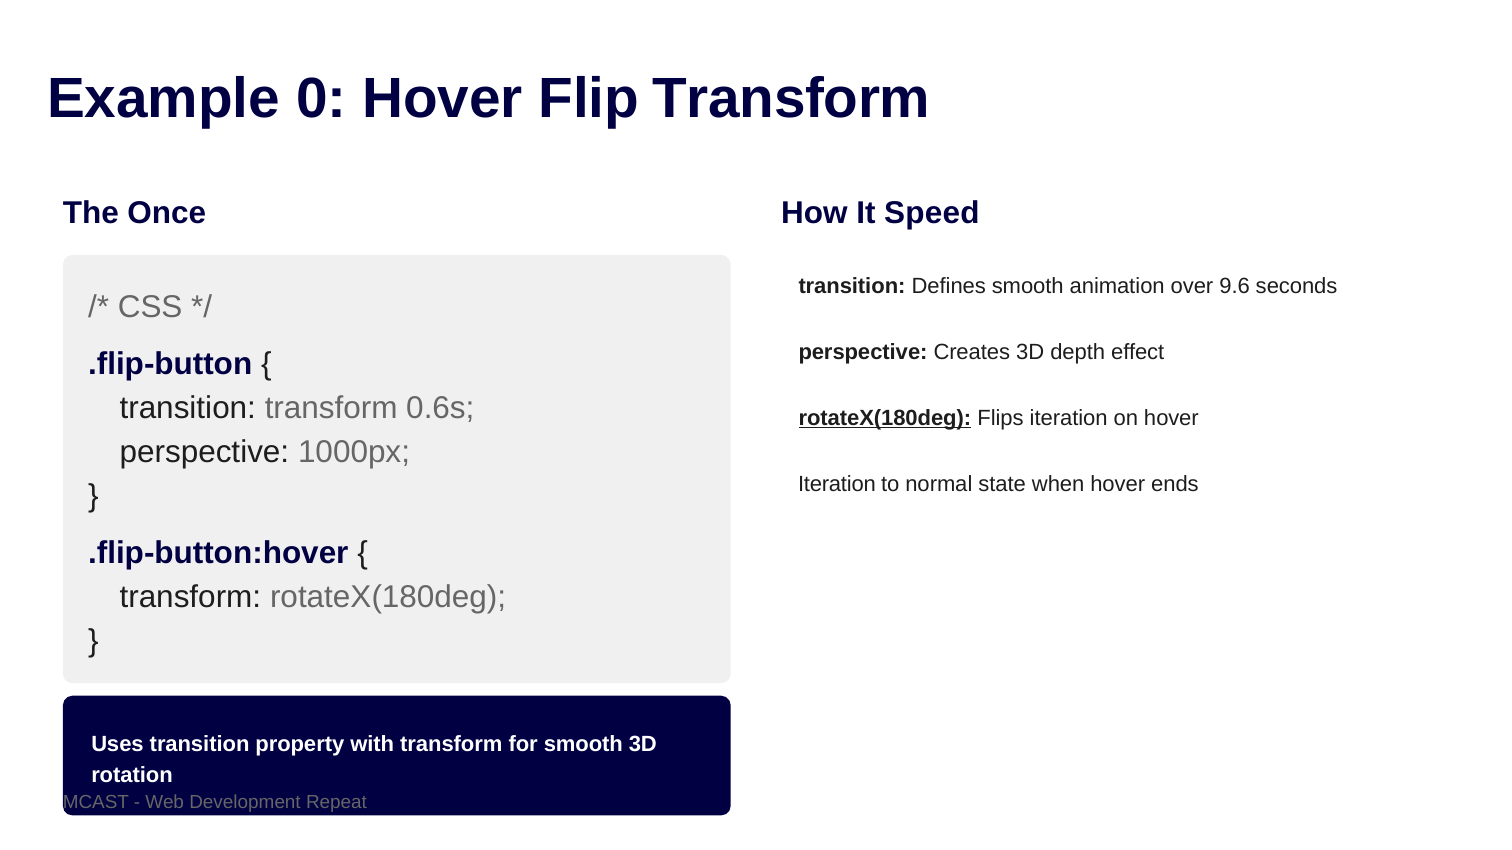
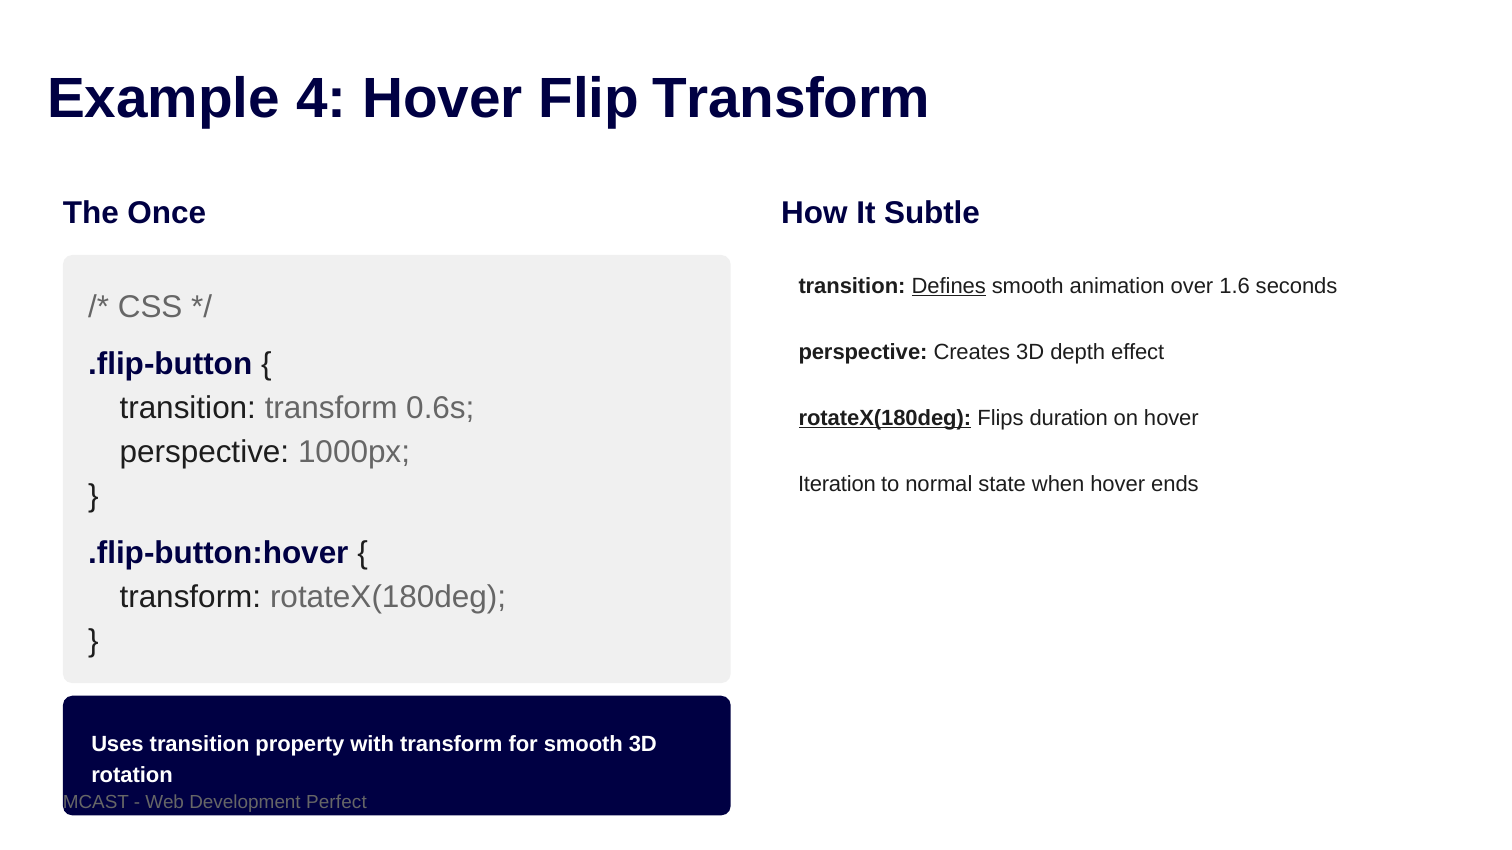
Example 0: 0 -> 4
Speed: Speed -> Subtle
Defines underline: none -> present
9.6: 9.6 -> 1.6
Flips iteration: iteration -> duration
Repeat: Repeat -> Perfect
